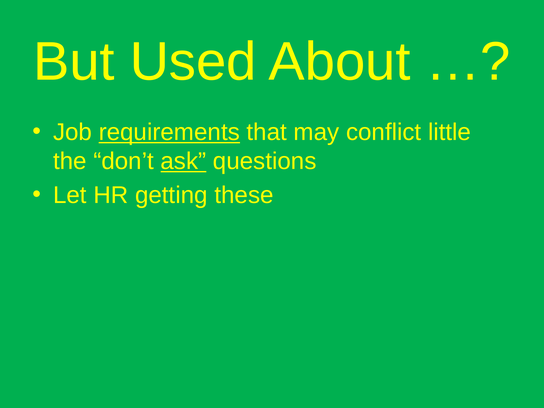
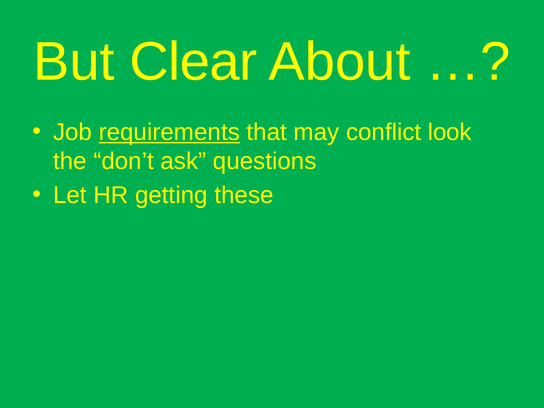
Used: Used -> Clear
little: little -> look
ask underline: present -> none
